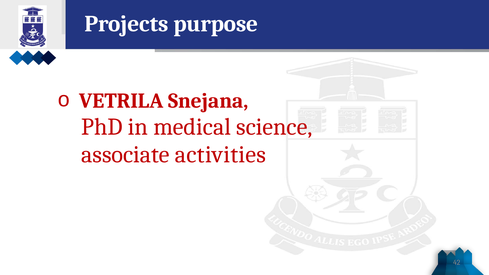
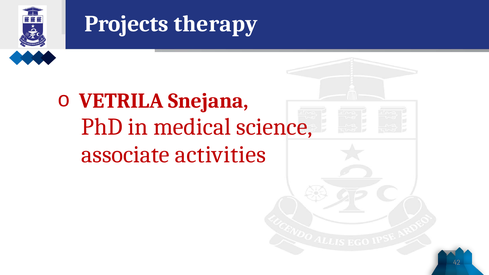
purpose: purpose -> therapy
